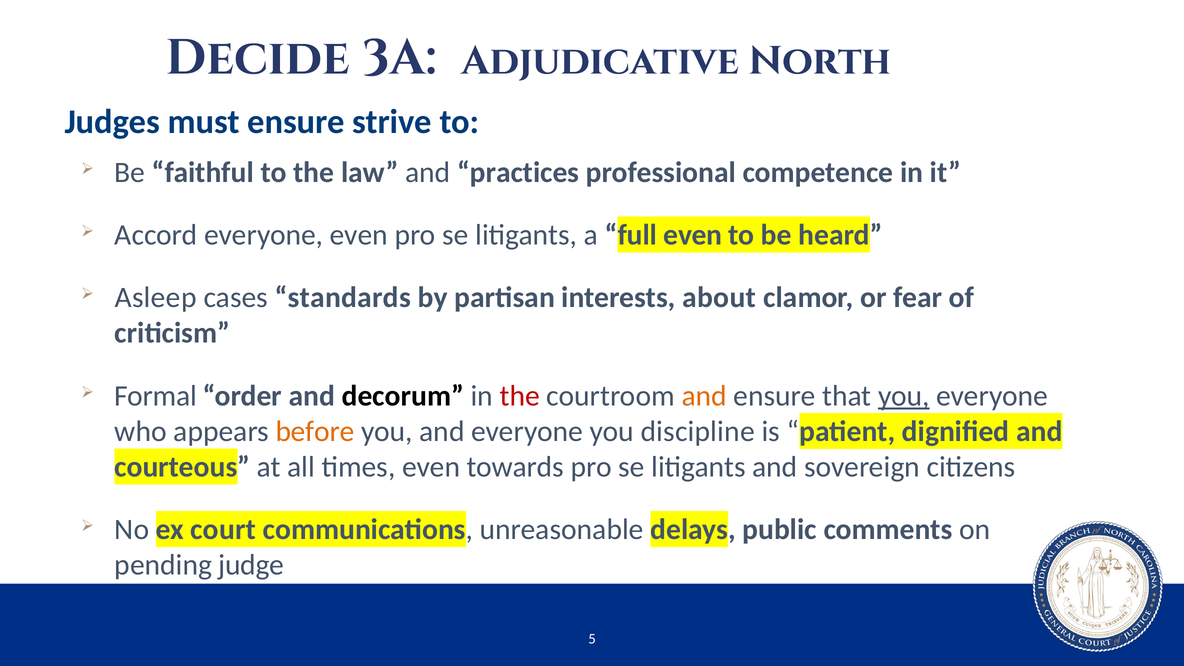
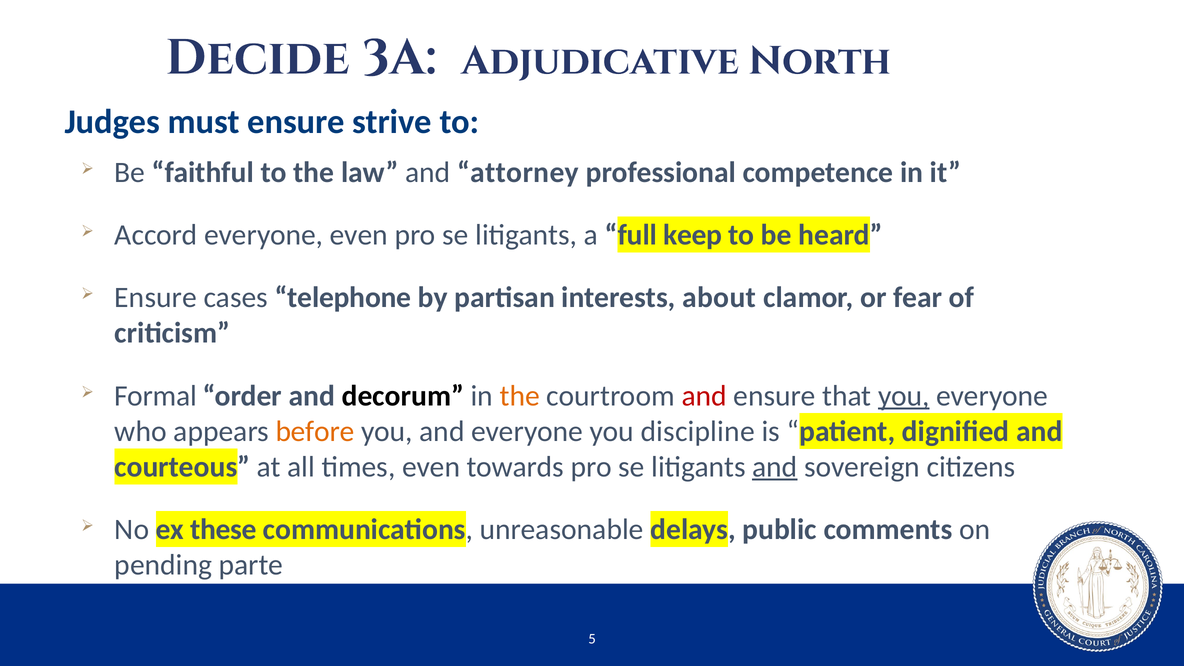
practices: practices -> attorney
full even: even -> keep
Asleep at (156, 298): Asleep -> Ensure
standards: standards -> telephone
the at (520, 396) colour: red -> orange
and at (704, 396) colour: orange -> red
and at (775, 467) underline: none -> present
court: court -> these
judge: judge -> parte
